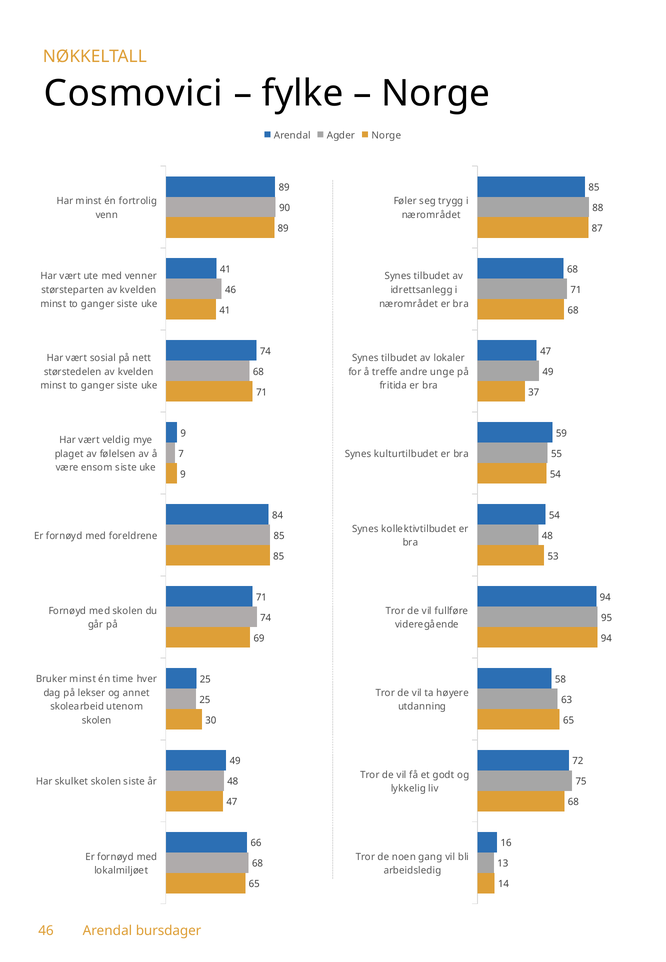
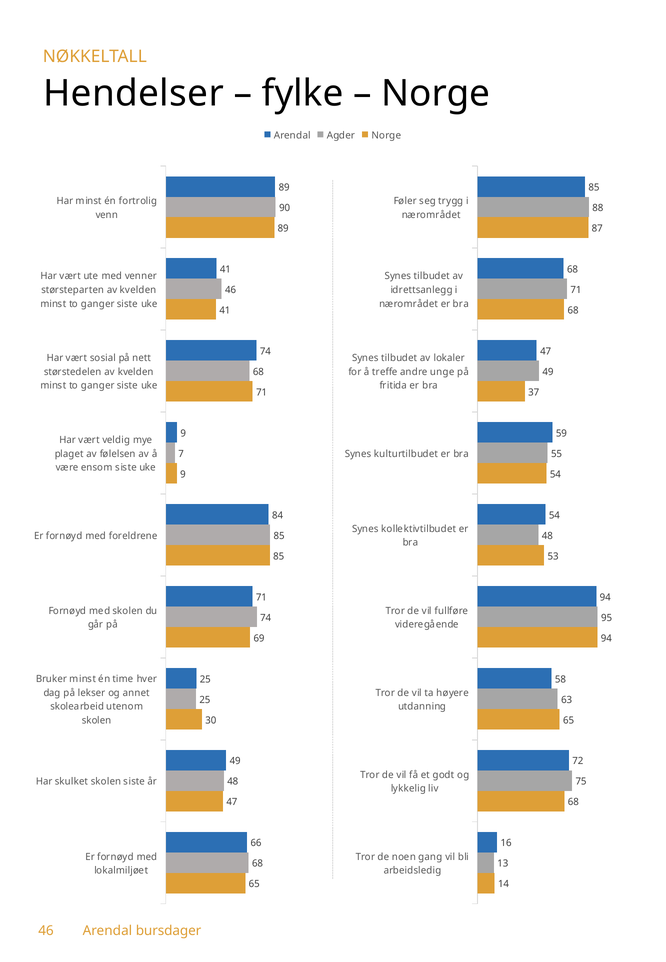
Cosmovici: Cosmovici -> Hendelser
